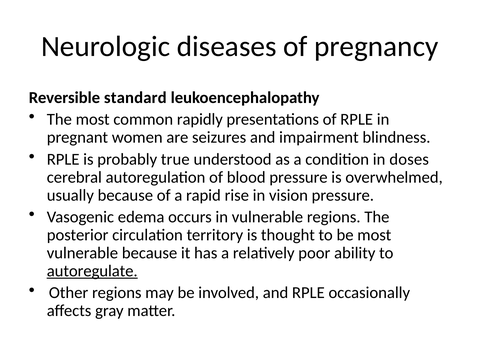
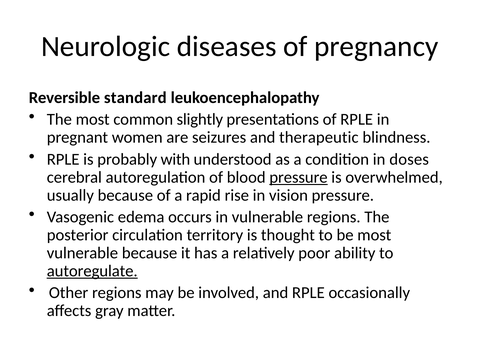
rapidly: rapidly -> slightly
impairment: impairment -> therapeutic
true: true -> with
pressure at (298, 177) underline: none -> present
